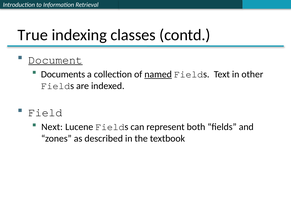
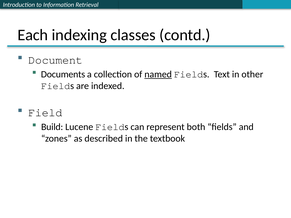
True: True -> Each
Document underline: present -> none
Next: Next -> Build
